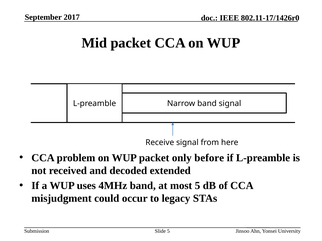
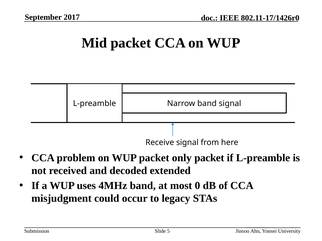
only before: before -> packet
most 5: 5 -> 0
